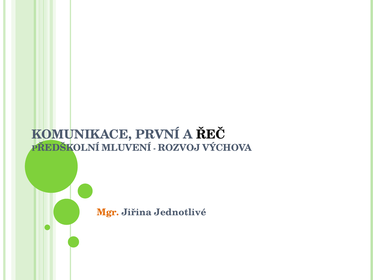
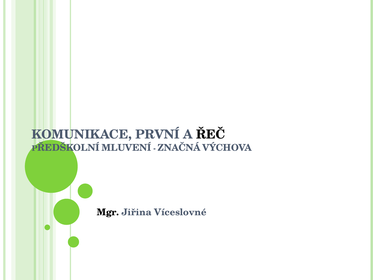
ROZVOJ: ROZVOJ -> ZNAČNÁ
Mgr colour: orange -> black
Jednotlivé: Jednotlivé -> Víceslovné
